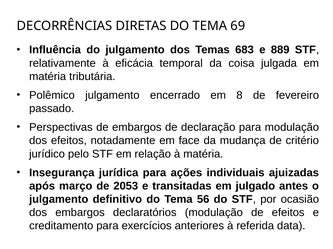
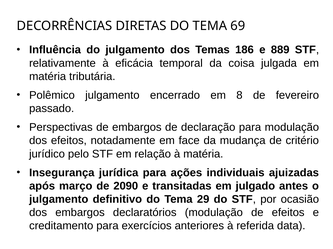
683: 683 -> 186
2053: 2053 -> 2090
56: 56 -> 29
